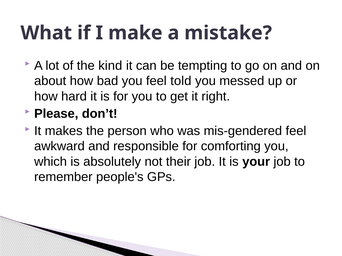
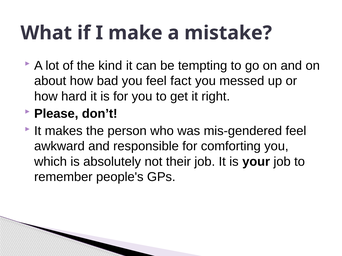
told: told -> fact
